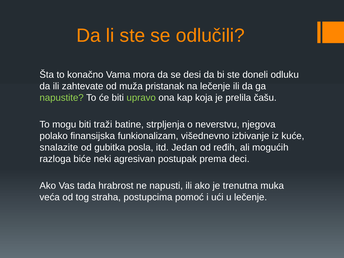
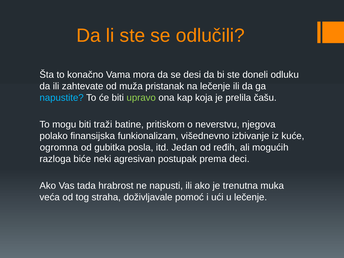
napustite colour: light green -> light blue
strpljenja: strpljenja -> pritiskom
snalazite: snalazite -> ogromna
postupcima: postupcima -> doživljavale
